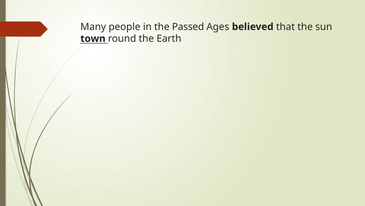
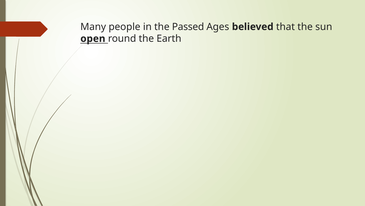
town: town -> open
